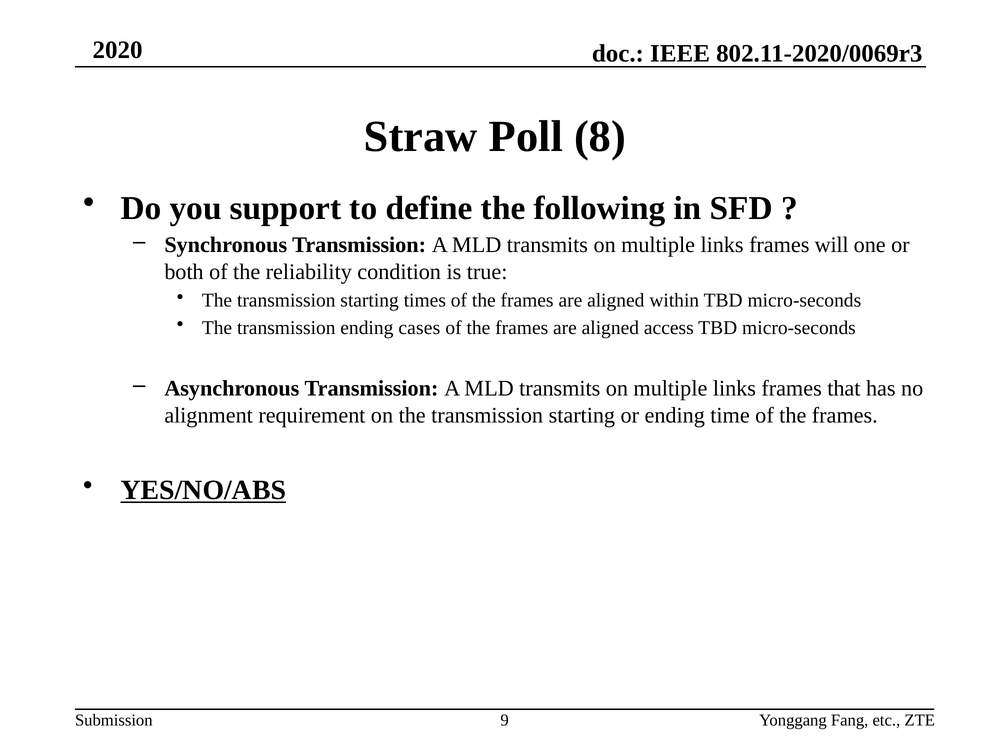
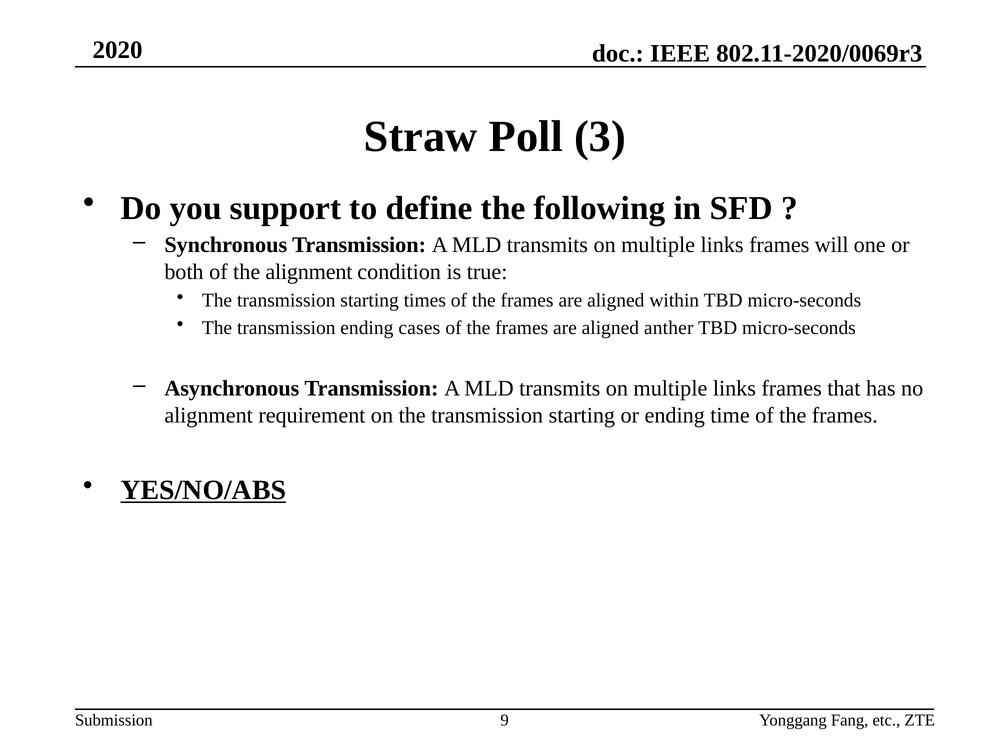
8: 8 -> 3
the reliability: reliability -> alignment
access: access -> anther
